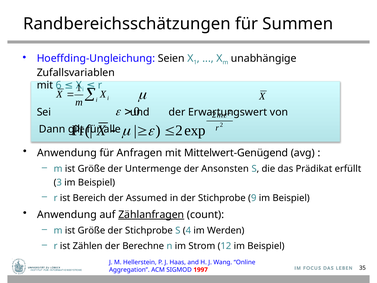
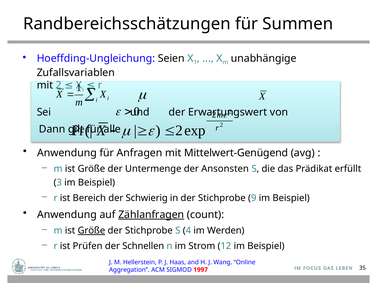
mit 6: 6 -> 2
Assumed: Assumed -> Schwierig
Größe at (91, 230) underline: none -> present
Zählen: Zählen -> Prüfen
Berechne: Berechne -> Schnellen
